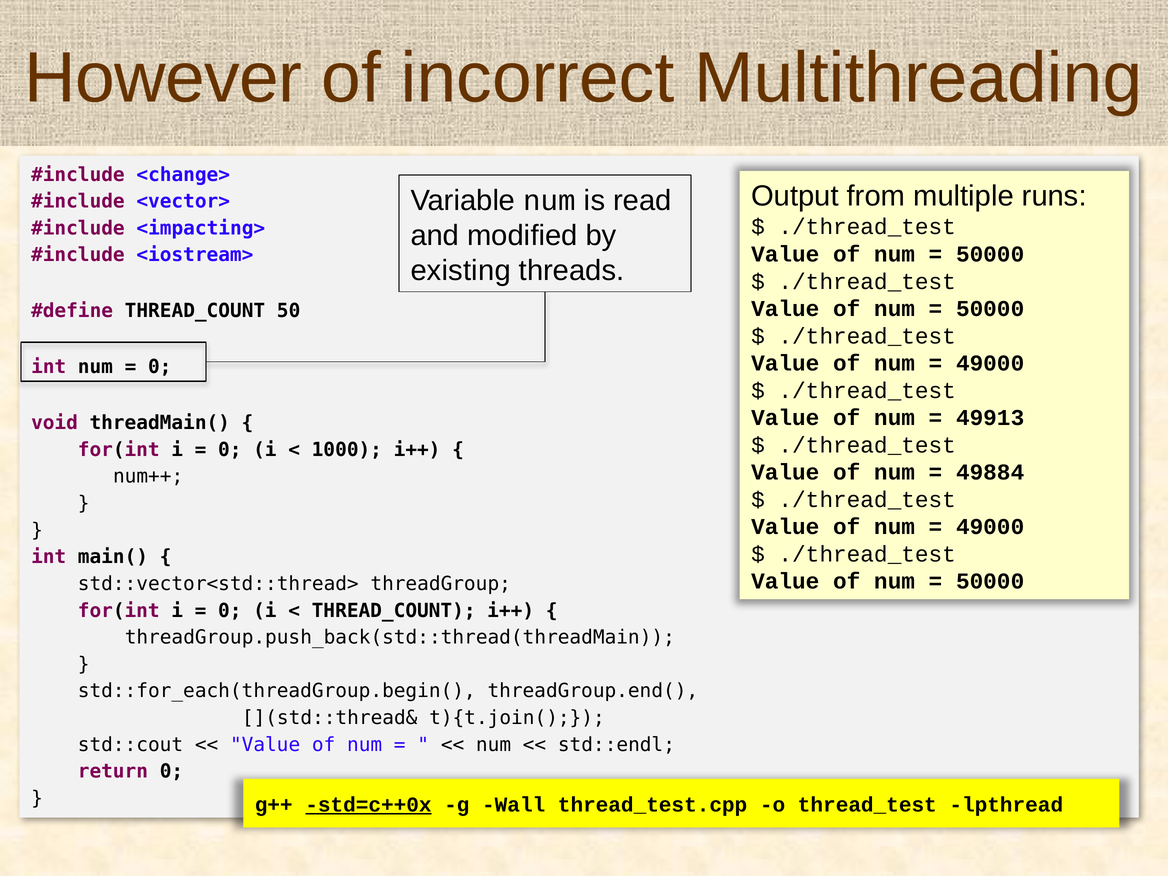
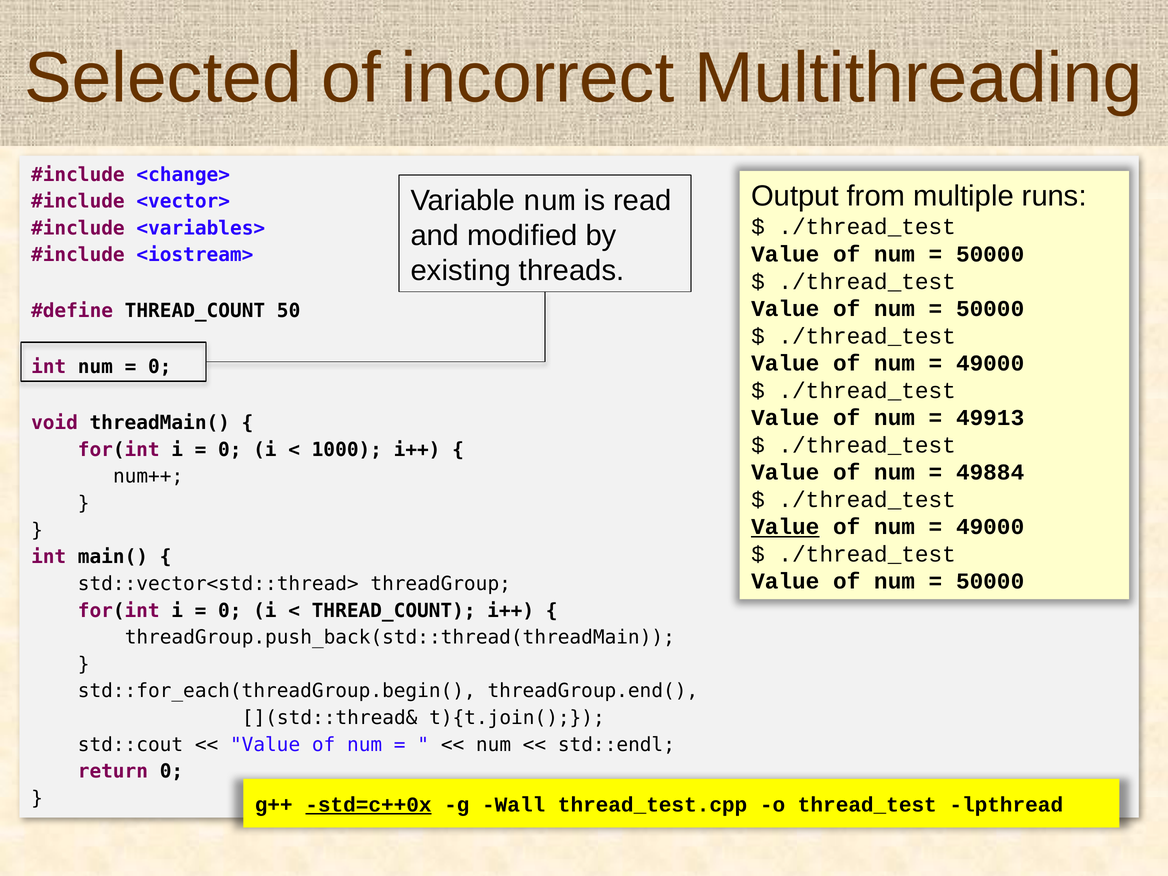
However: However -> Selected
<impacting>: <impacting> -> <variables>
Value at (785, 527) underline: none -> present
